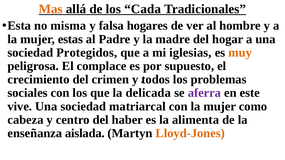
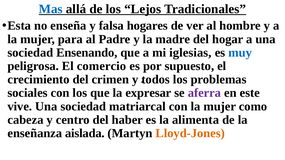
Mas colour: orange -> blue
Cada: Cada -> Lejos
misma: misma -> enseña
estas: estas -> para
Protegidos: Protegidos -> Ensenando
muy colour: orange -> blue
complace: complace -> comercio
delicada: delicada -> expresar
